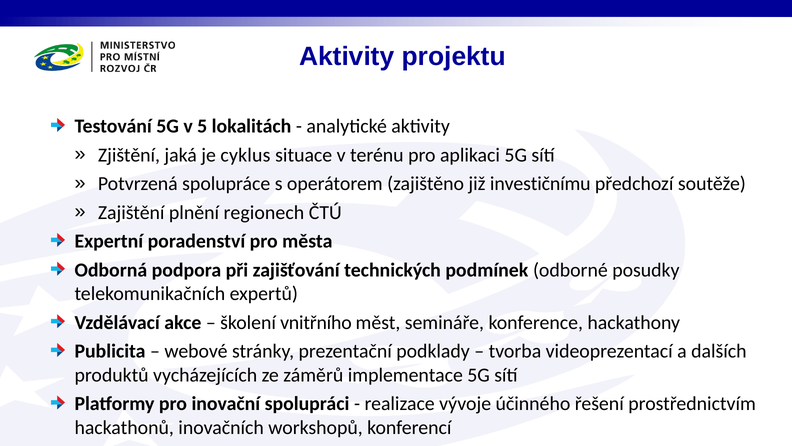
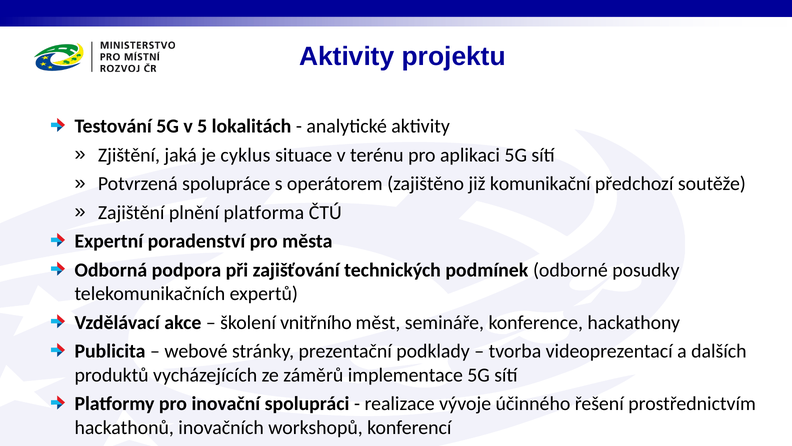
investičnímu: investičnímu -> komunikační
regionech: regionech -> platforma
